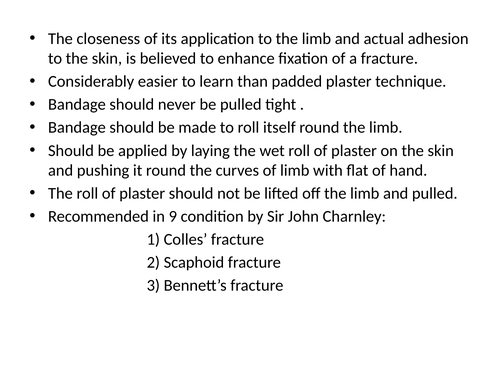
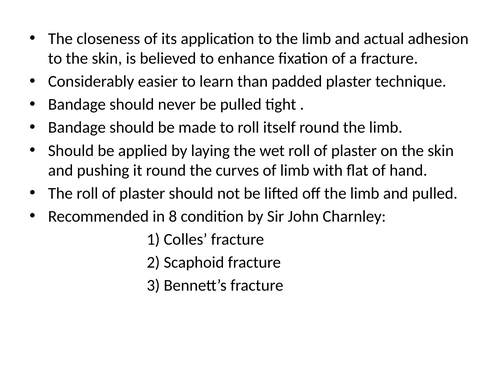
9: 9 -> 8
